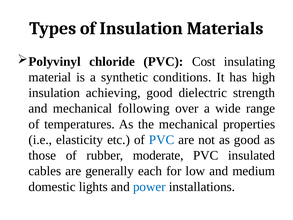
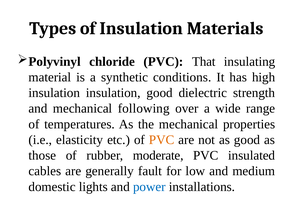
Cost: Cost -> That
insulation achieving: achieving -> insulation
PVC at (162, 140) colour: blue -> orange
each: each -> fault
